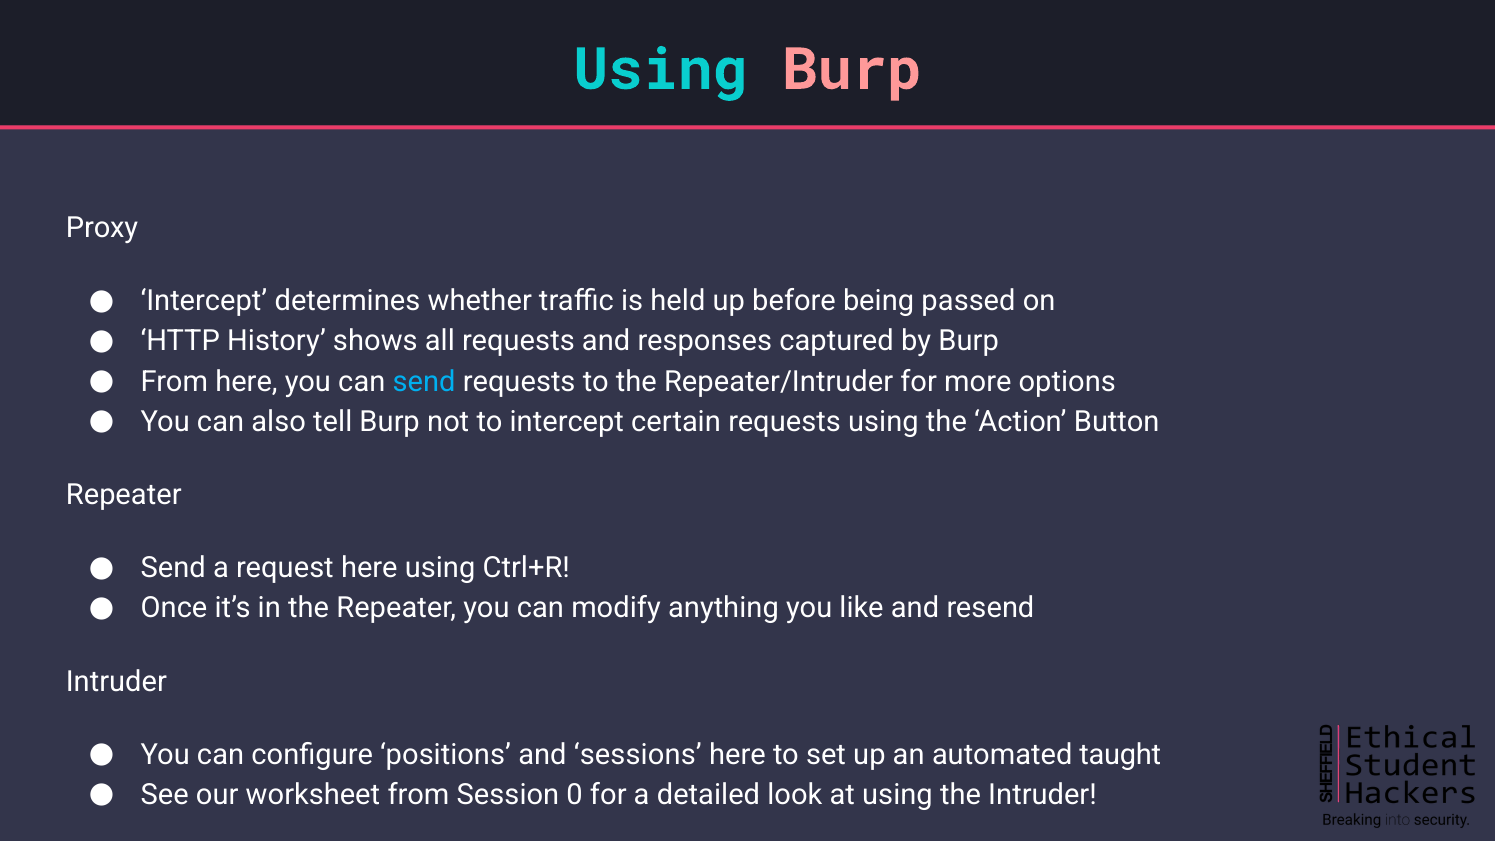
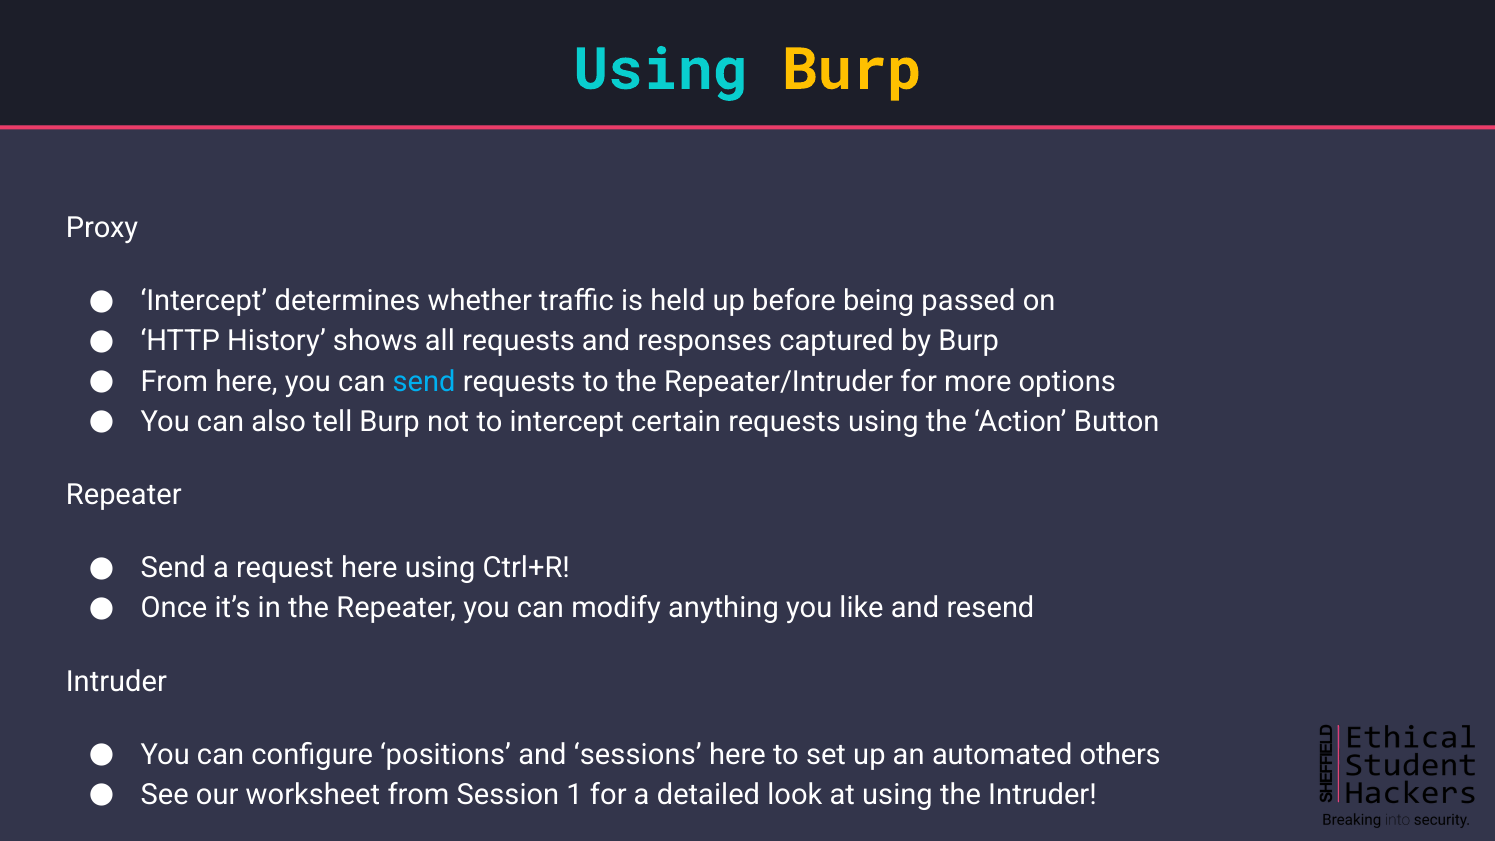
Burp at (852, 70) colour: pink -> yellow
taught: taught -> others
0: 0 -> 1
